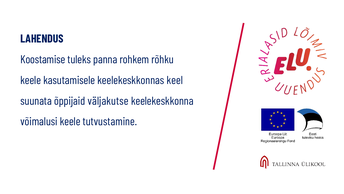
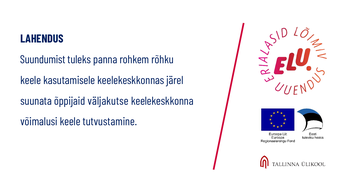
Koostamise: Koostamise -> Suundumist
keel: keel -> järel
